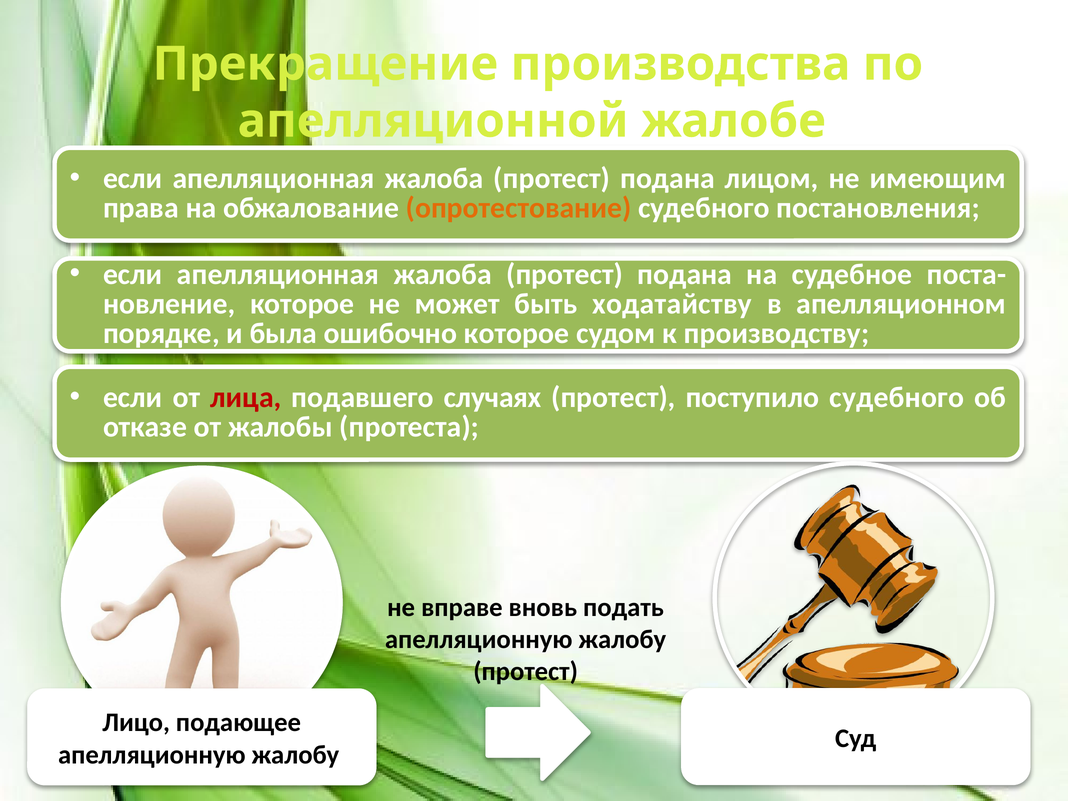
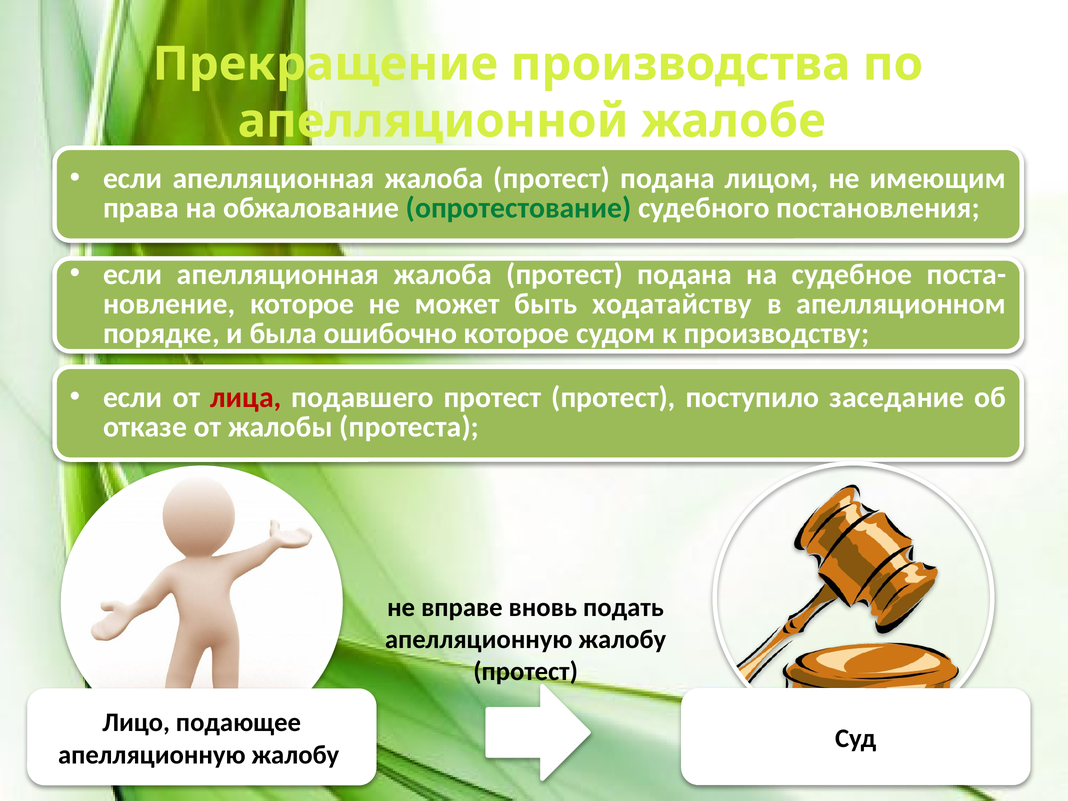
опротестование colour: orange -> green
подавшего случаях: случаях -> протест
поступило судебного: судебного -> заседание
